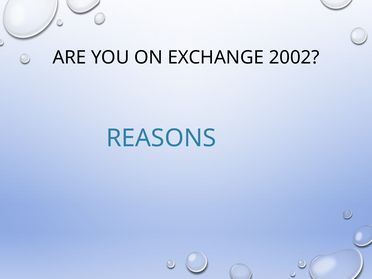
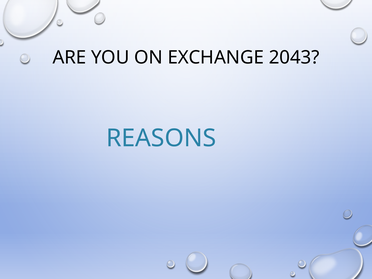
2002: 2002 -> 2043
